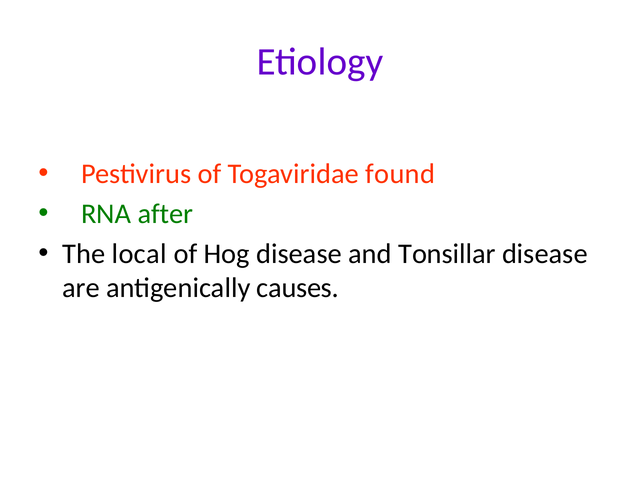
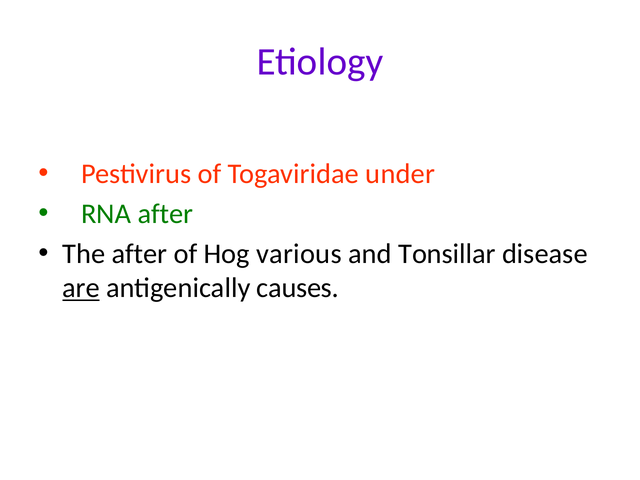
found: found -> under
The local: local -> after
Hog disease: disease -> various
are underline: none -> present
